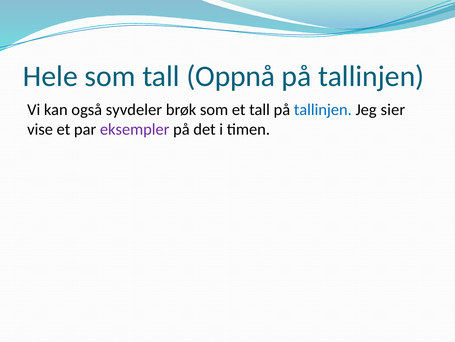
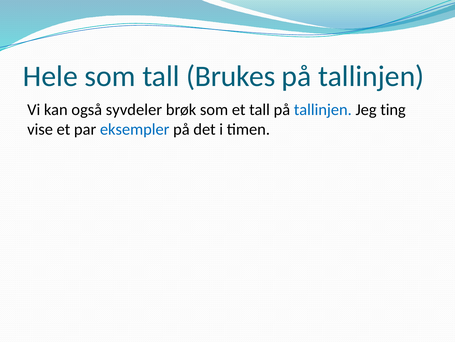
Oppnå: Oppnå -> Brukes
sier: sier -> ting
eksempler colour: purple -> blue
